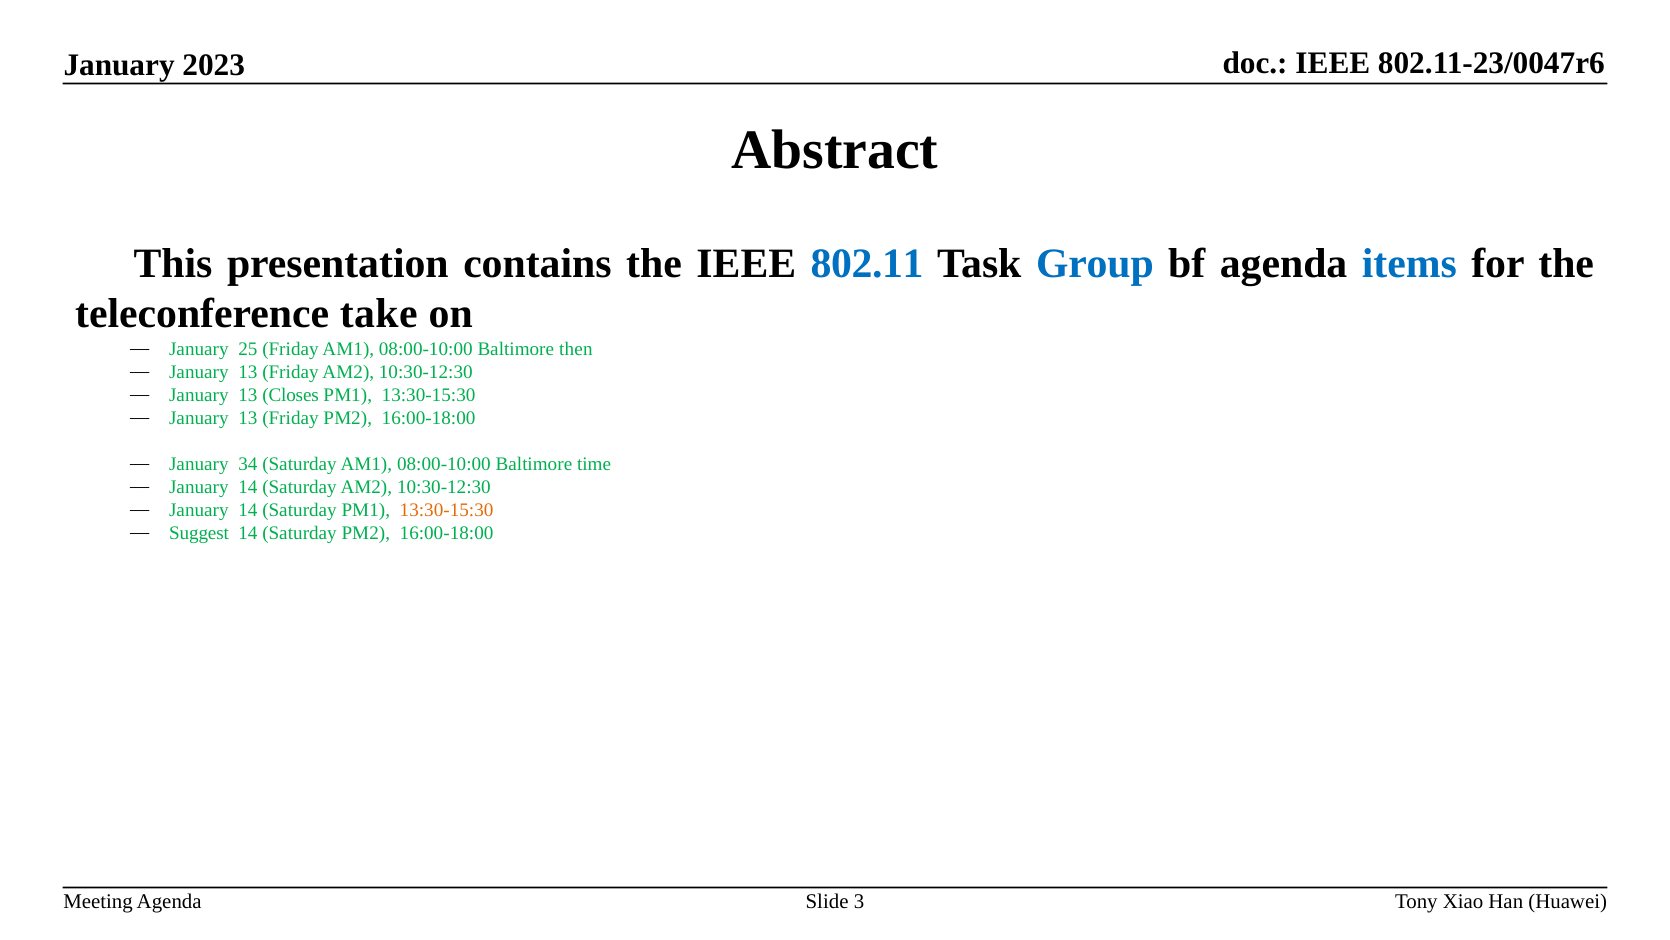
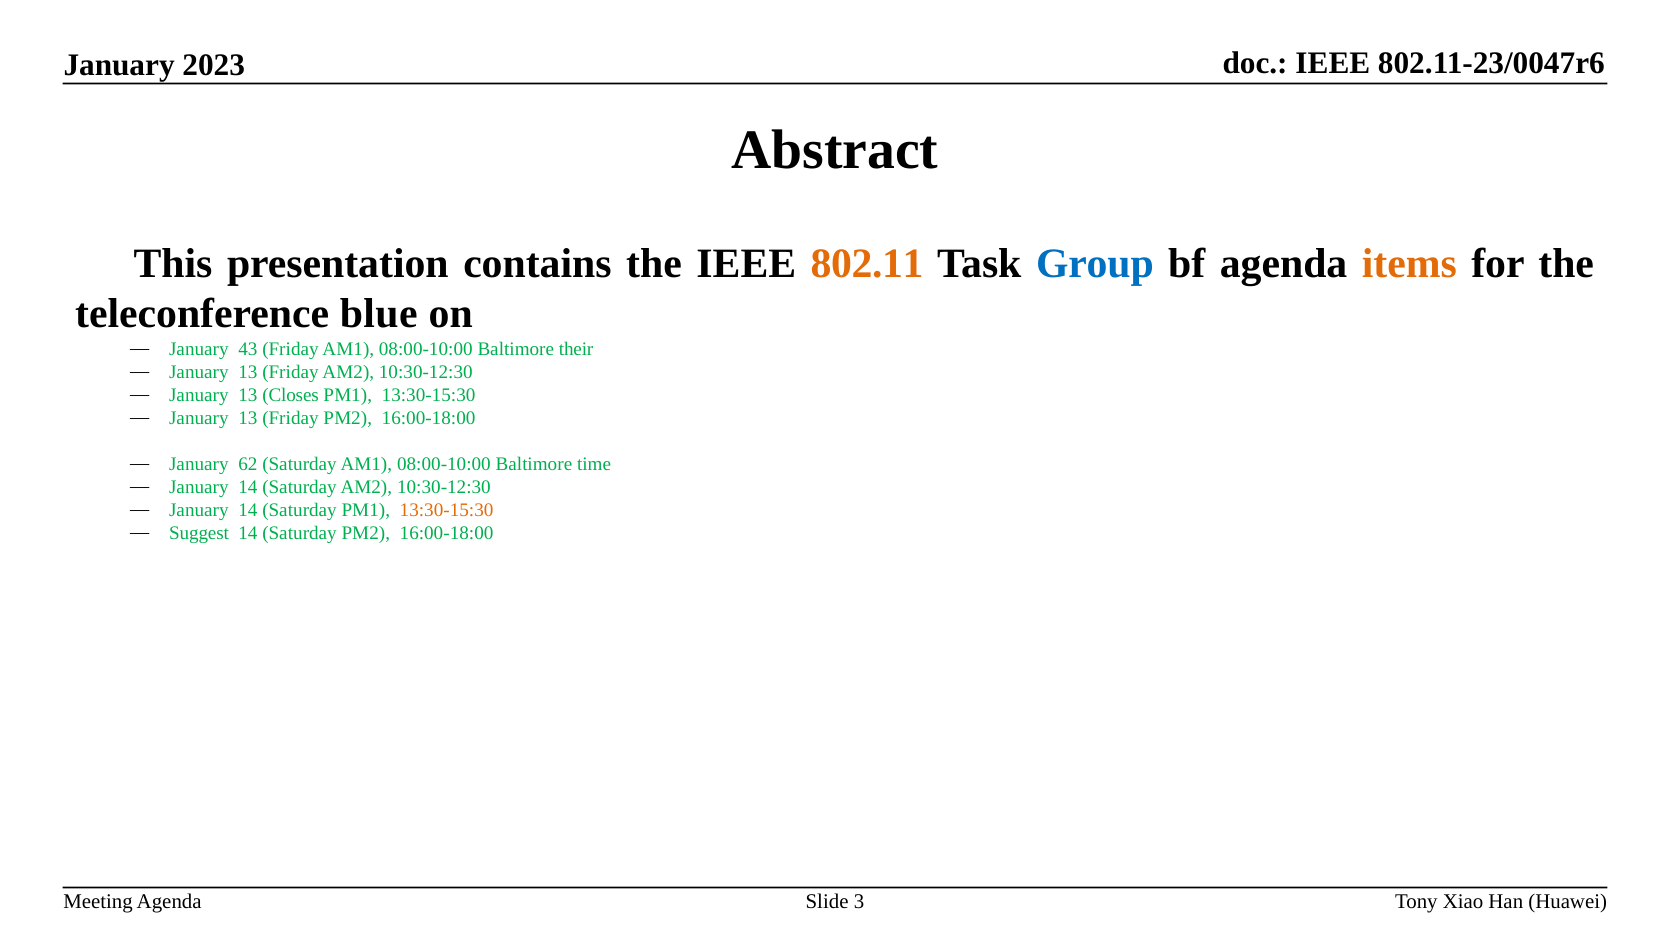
802.11 colour: blue -> orange
items colour: blue -> orange
take: take -> blue
25: 25 -> 43
then: then -> their
34: 34 -> 62
